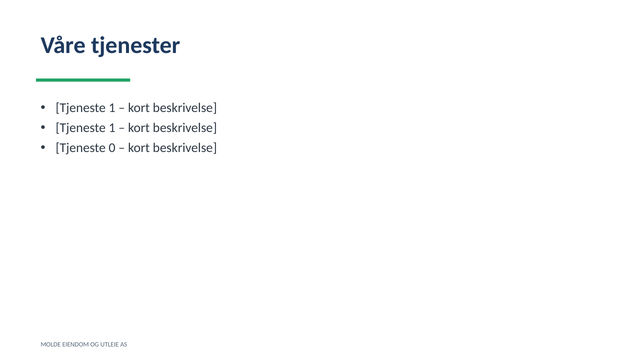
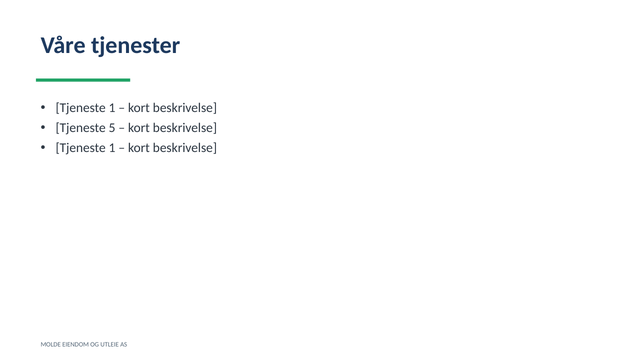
1 at (112, 128): 1 -> 5
0 at (112, 148): 0 -> 1
